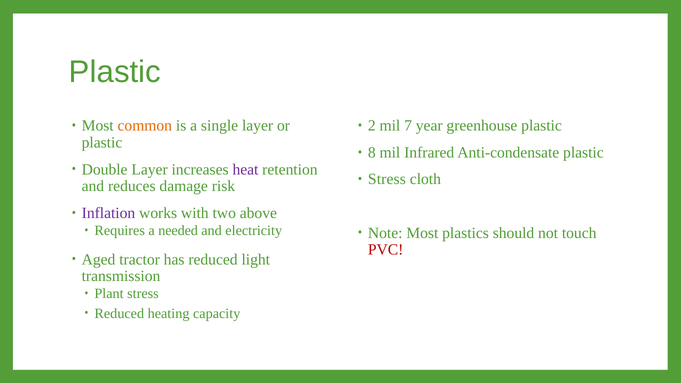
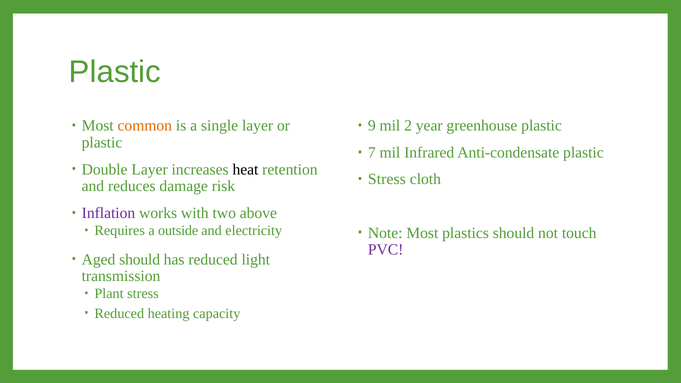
2: 2 -> 9
7: 7 -> 2
8: 8 -> 7
heat colour: purple -> black
needed: needed -> outside
PVC colour: red -> purple
Aged tractor: tractor -> should
